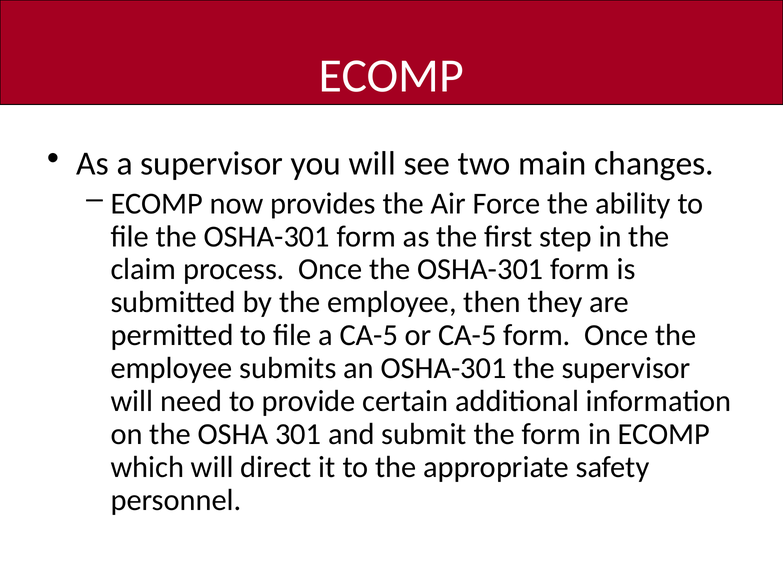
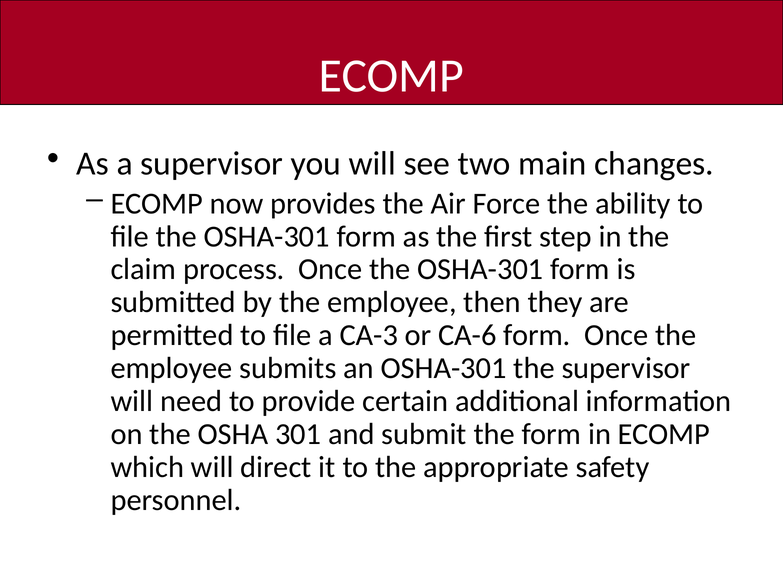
a CA-5: CA-5 -> CA-3
or CA-5: CA-5 -> CA-6
